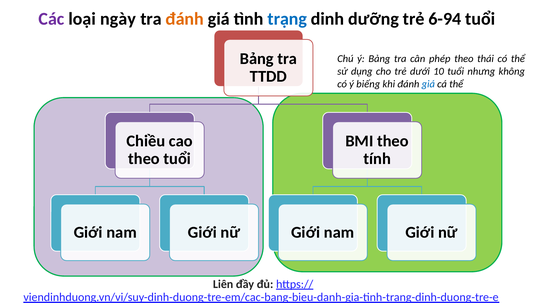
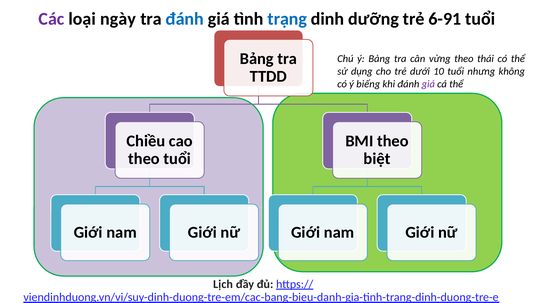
đánh at (185, 19) colour: orange -> blue
6-94: 6-94 -> 6-91
phép: phép -> vừng
giá at (428, 84) colour: blue -> purple
tính: tính -> biệt
Liên: Liên -> Lịch
